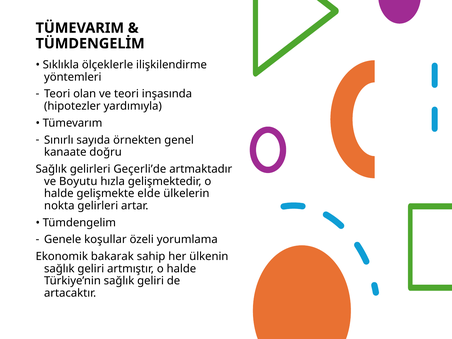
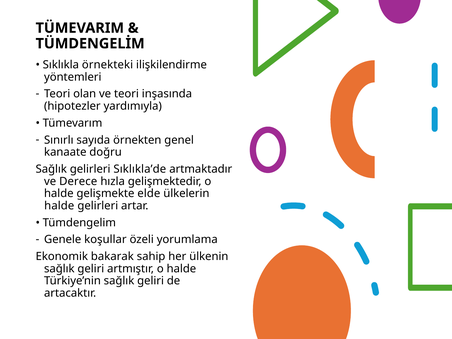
ölçeklerle: ölçeklerle -> örnekteki
Geçerli’de: Geçerli’de -> Sıklıkla’de
Boyutu: Boyutu -> Derece
nokta at (59, 206): nokta -> halde
